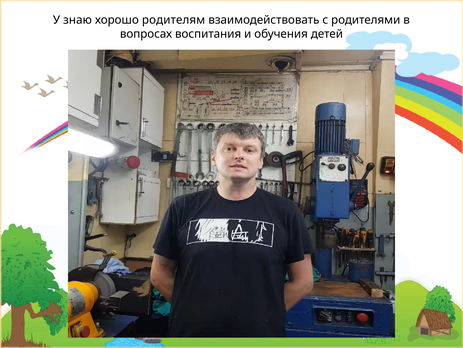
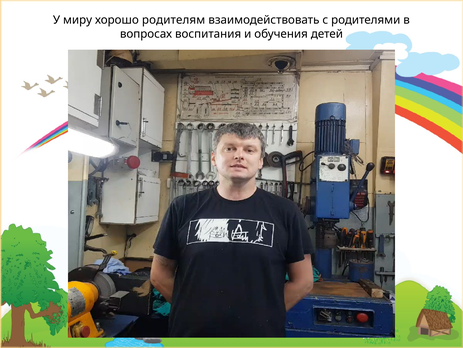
знаю: знаю -> миру
